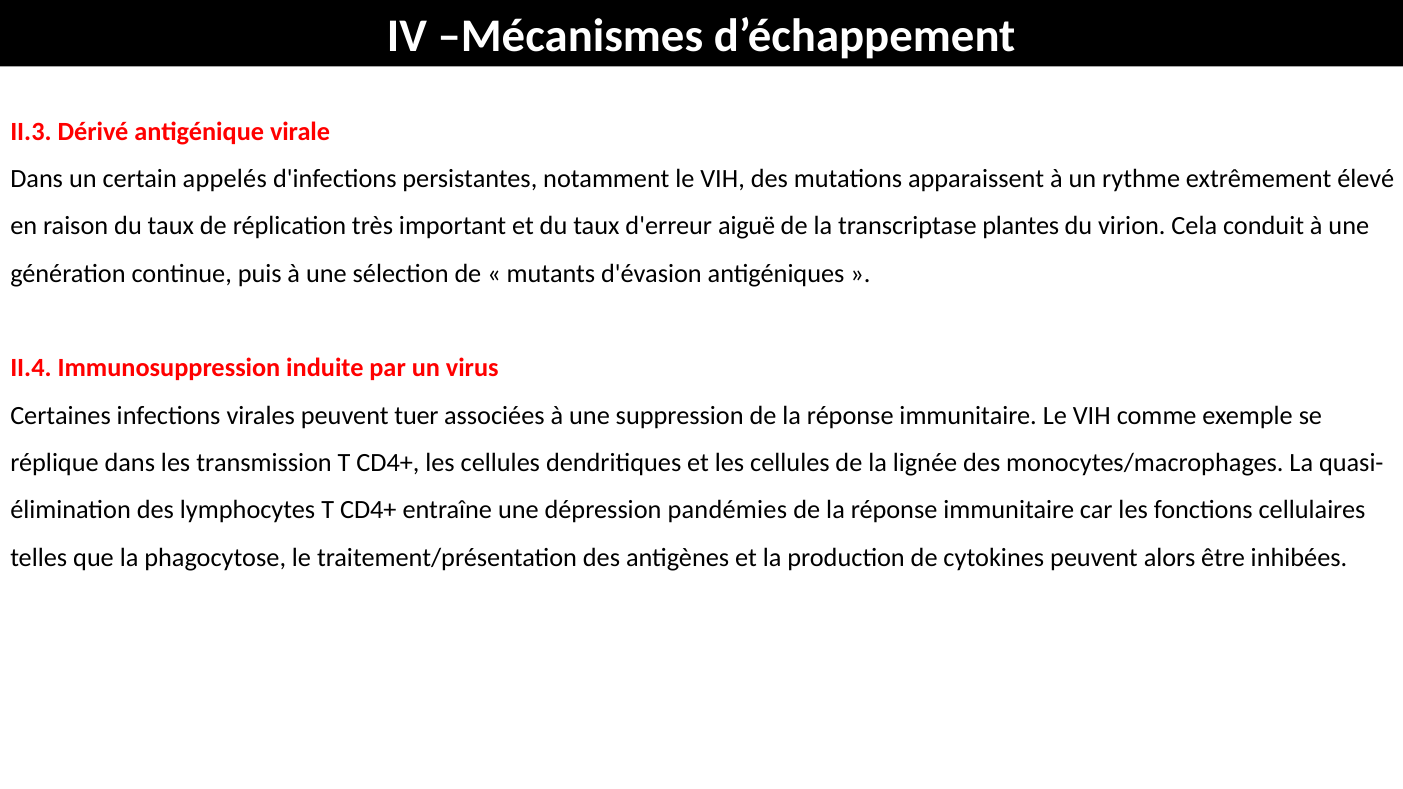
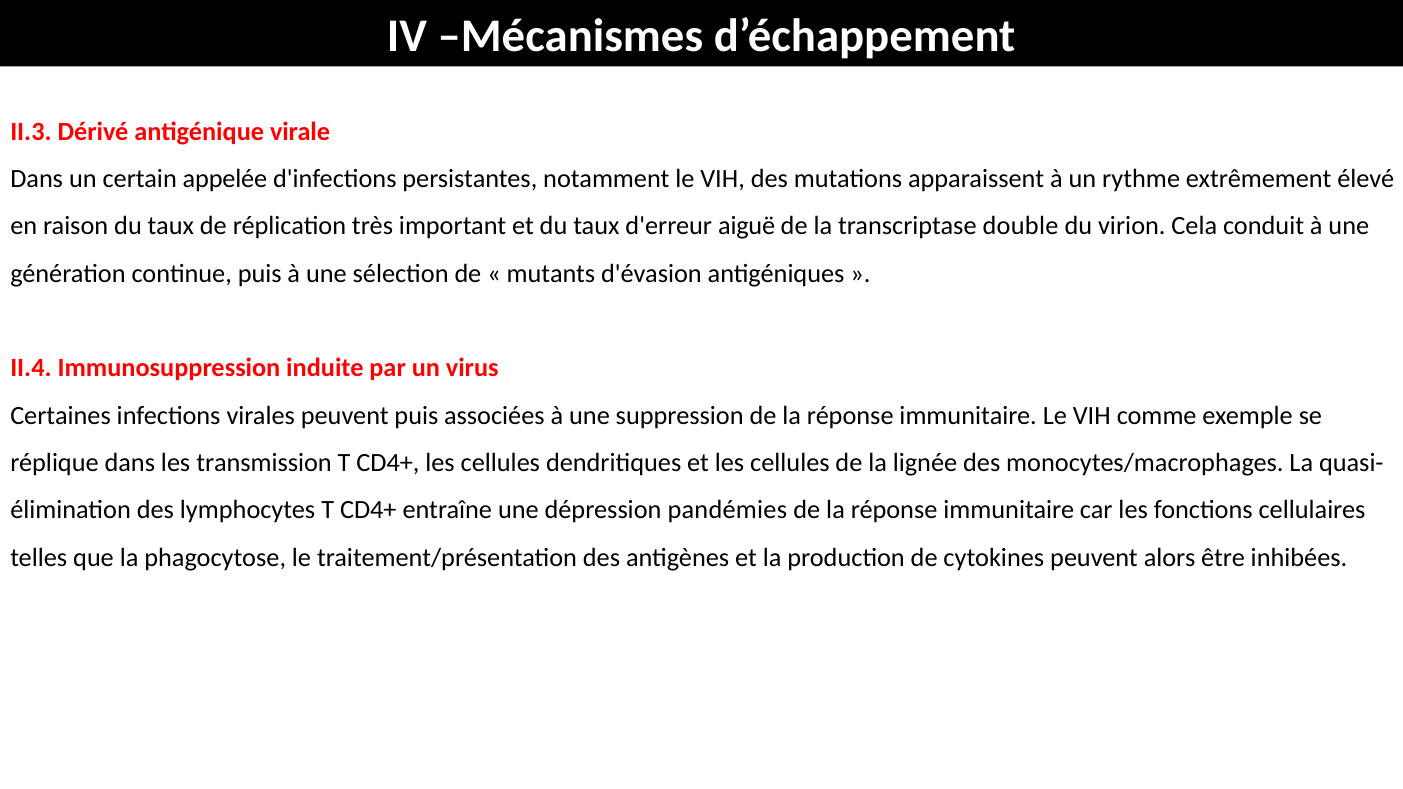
appelés: appelés -> appelée
plantes: plantes -> double
peuvent tuer: tuer -> puis
